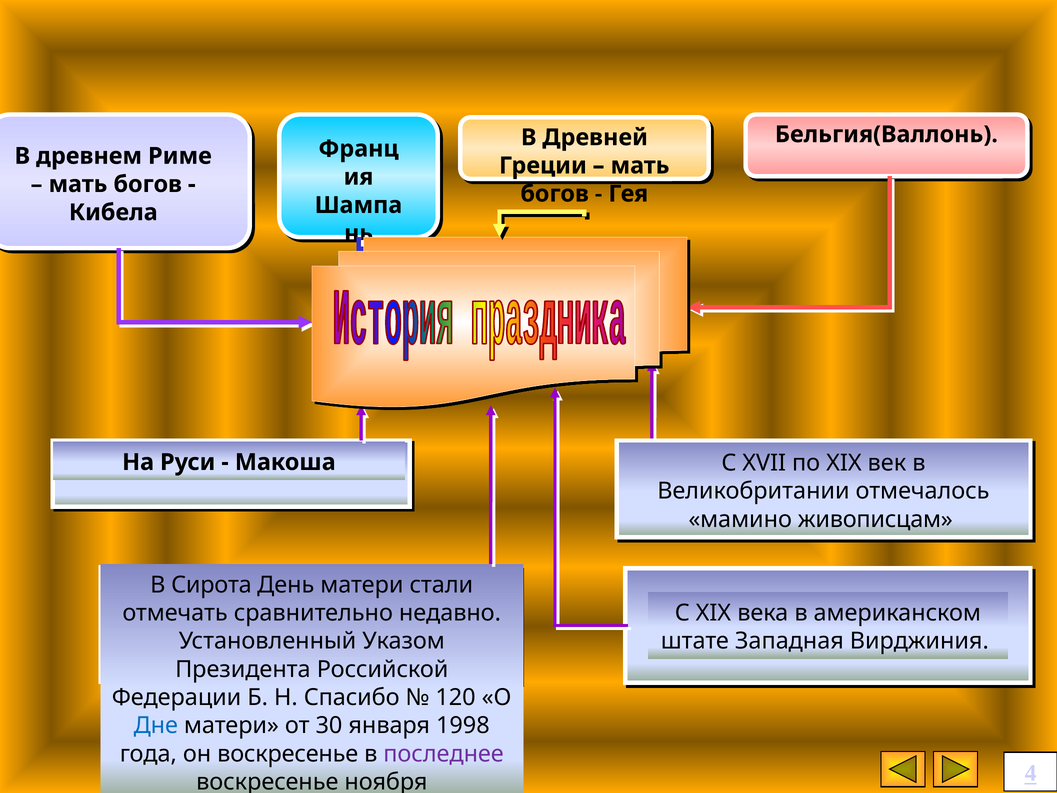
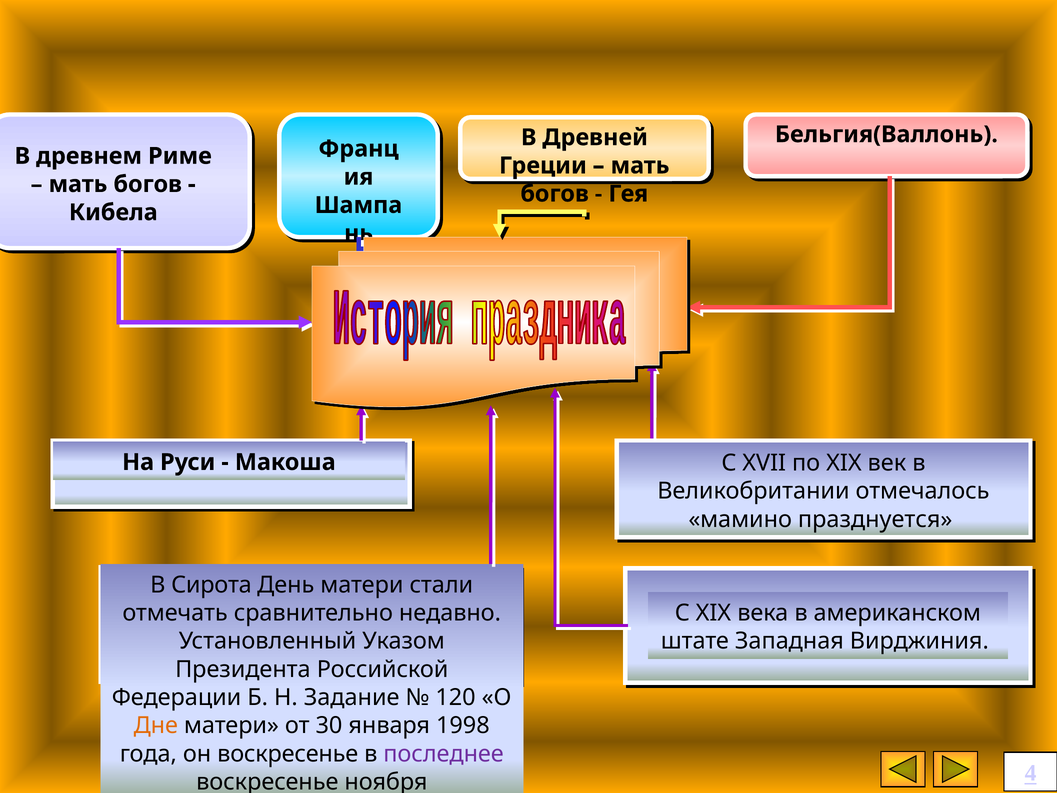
живописцам: живописцам -> празднуется
Спасибо: Спасибо -> Задание
Дне colour: blue -> orange
